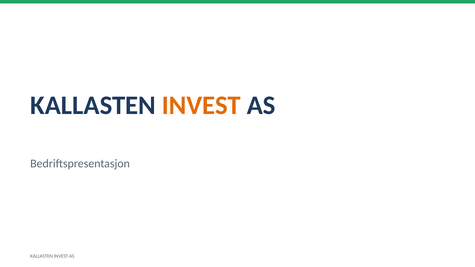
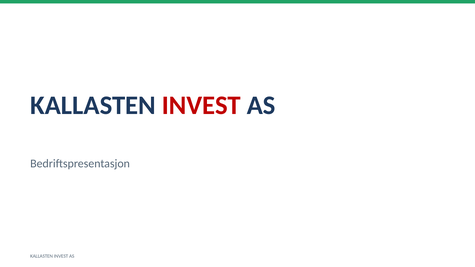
INVEST at (201, 105) colour: orange -> red
